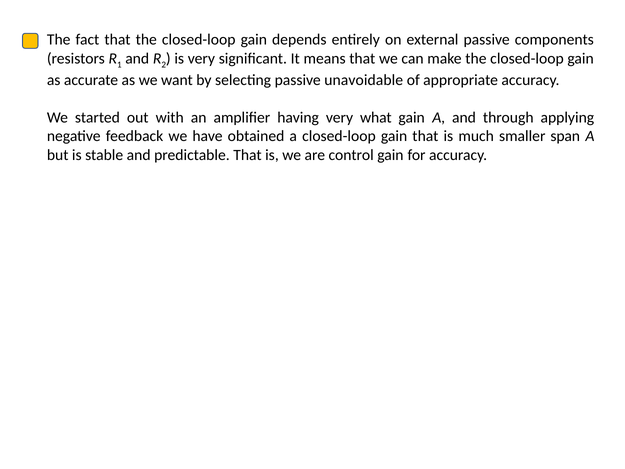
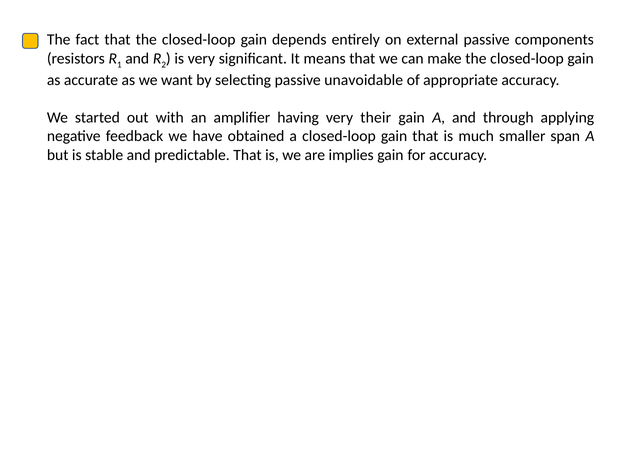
what: what -> their
control: control -> implies
